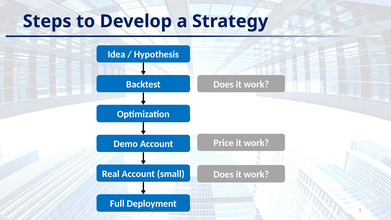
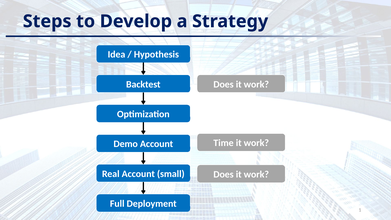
Price: Price -> Time
